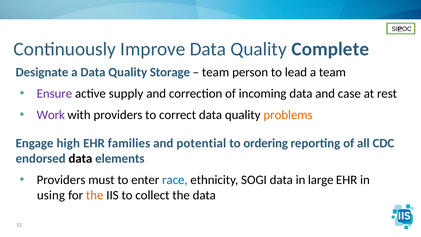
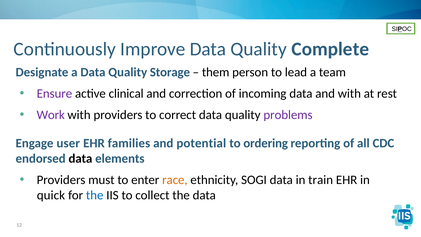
team at (216, 72): team -> them
supply: supply -> clinical
and case: case -> with
problems colour: orange -> purple
high: high -> user
race colour: blue -> orange
large: large -> train
using: using -> quick
the at (95, 195) colour: orange -> blue
